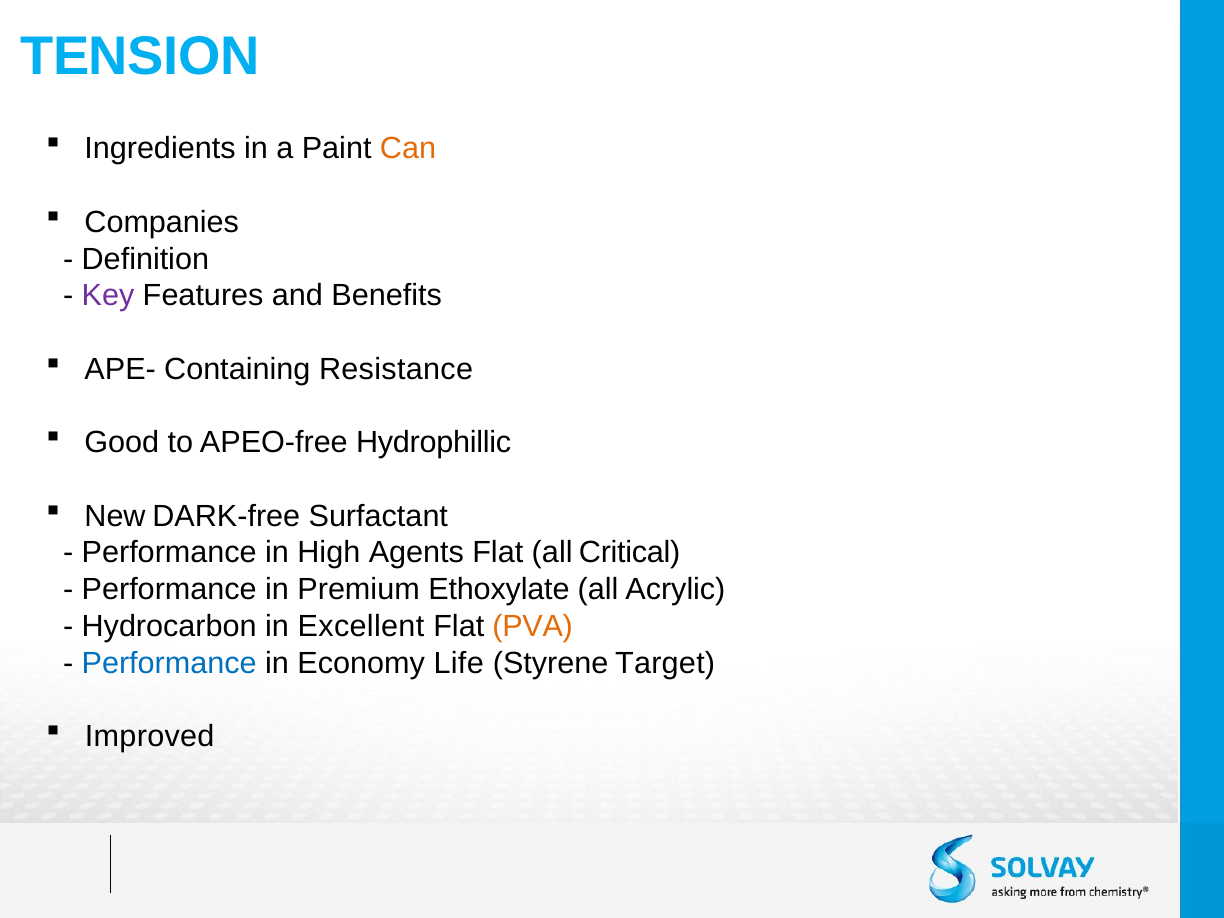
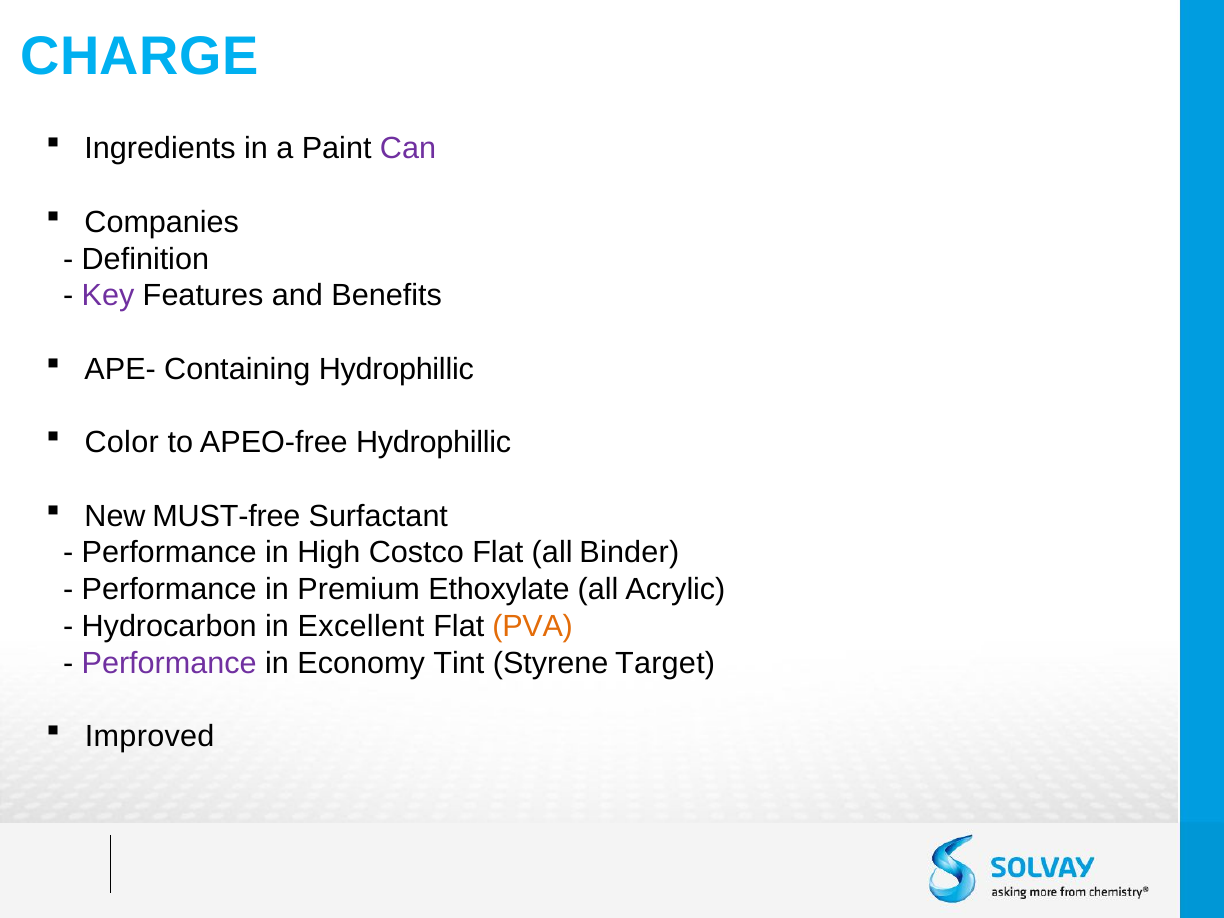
TENSION: TENSION -> CHARGE
Can colour: orange -> purple
Containing Resistance: Resistance -> Hydrophillic
Good: Good -> Color
DARK-free: DARK-free -> MUST-free
Agents: Agents -> Costco
Critical: Critical -> Binder
Performance at (169, 663) colour: blue -> purple
Life: Life -> Tint
